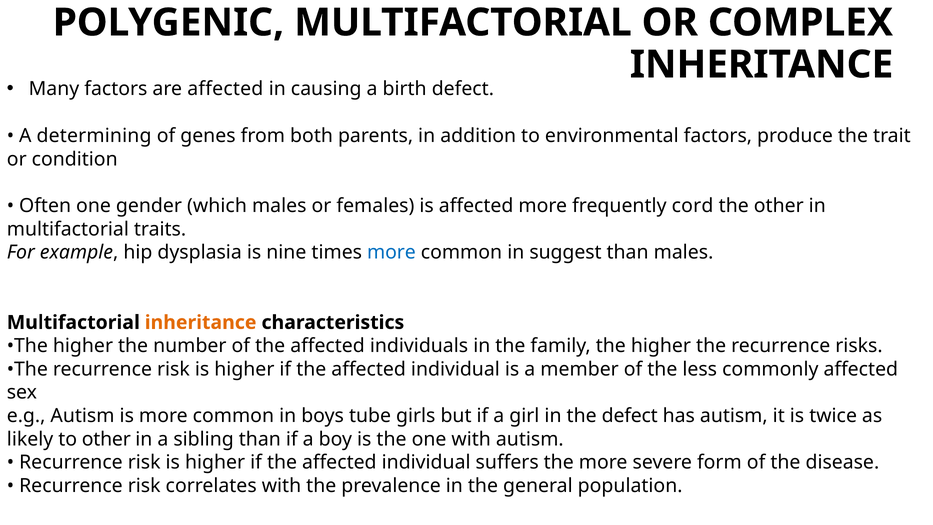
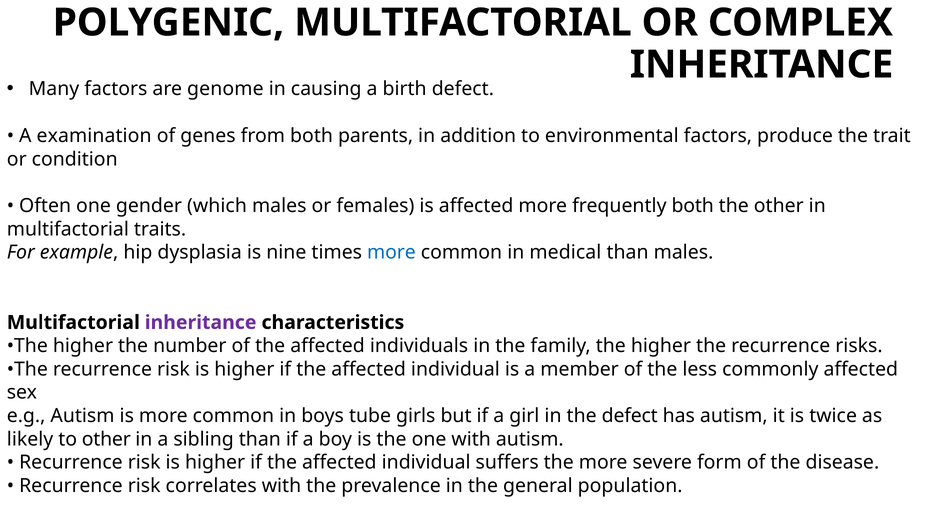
are affected: affected -> genome
determining: determining -> examination
frequently cord: cord -> both
suggest: suggest -> medical
inheritance at (201, 322) colour: orange -> purple
